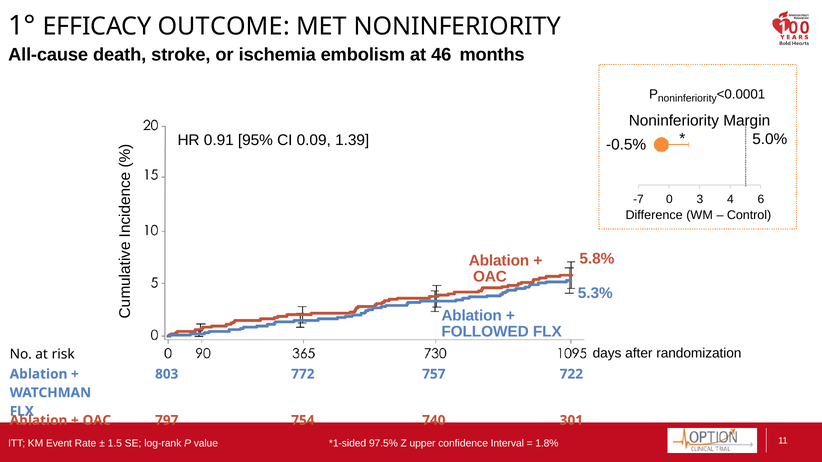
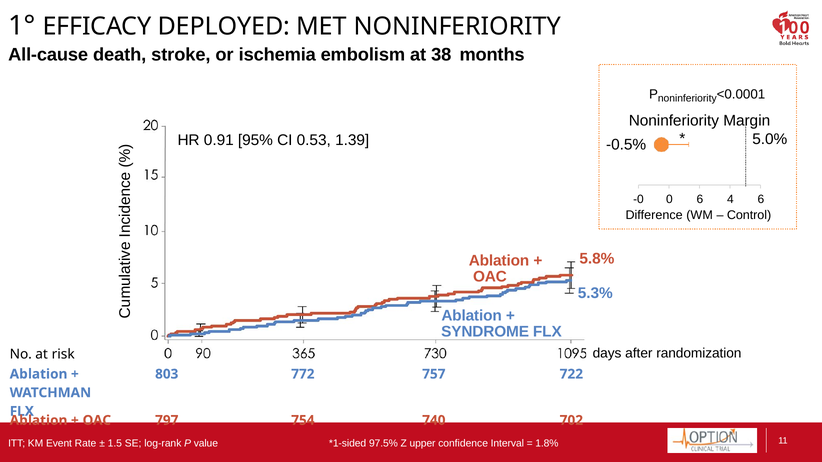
OUTCOME: OUTCOME -> DEPLOYED
46: 46 -> 38
0.09: 0.09 -> 0.53
-7: -7 -> -0
0 3: 3 -> 6
FOLLOWED: FOLLOWED -> SYNDROME
301: 301 -> 702
